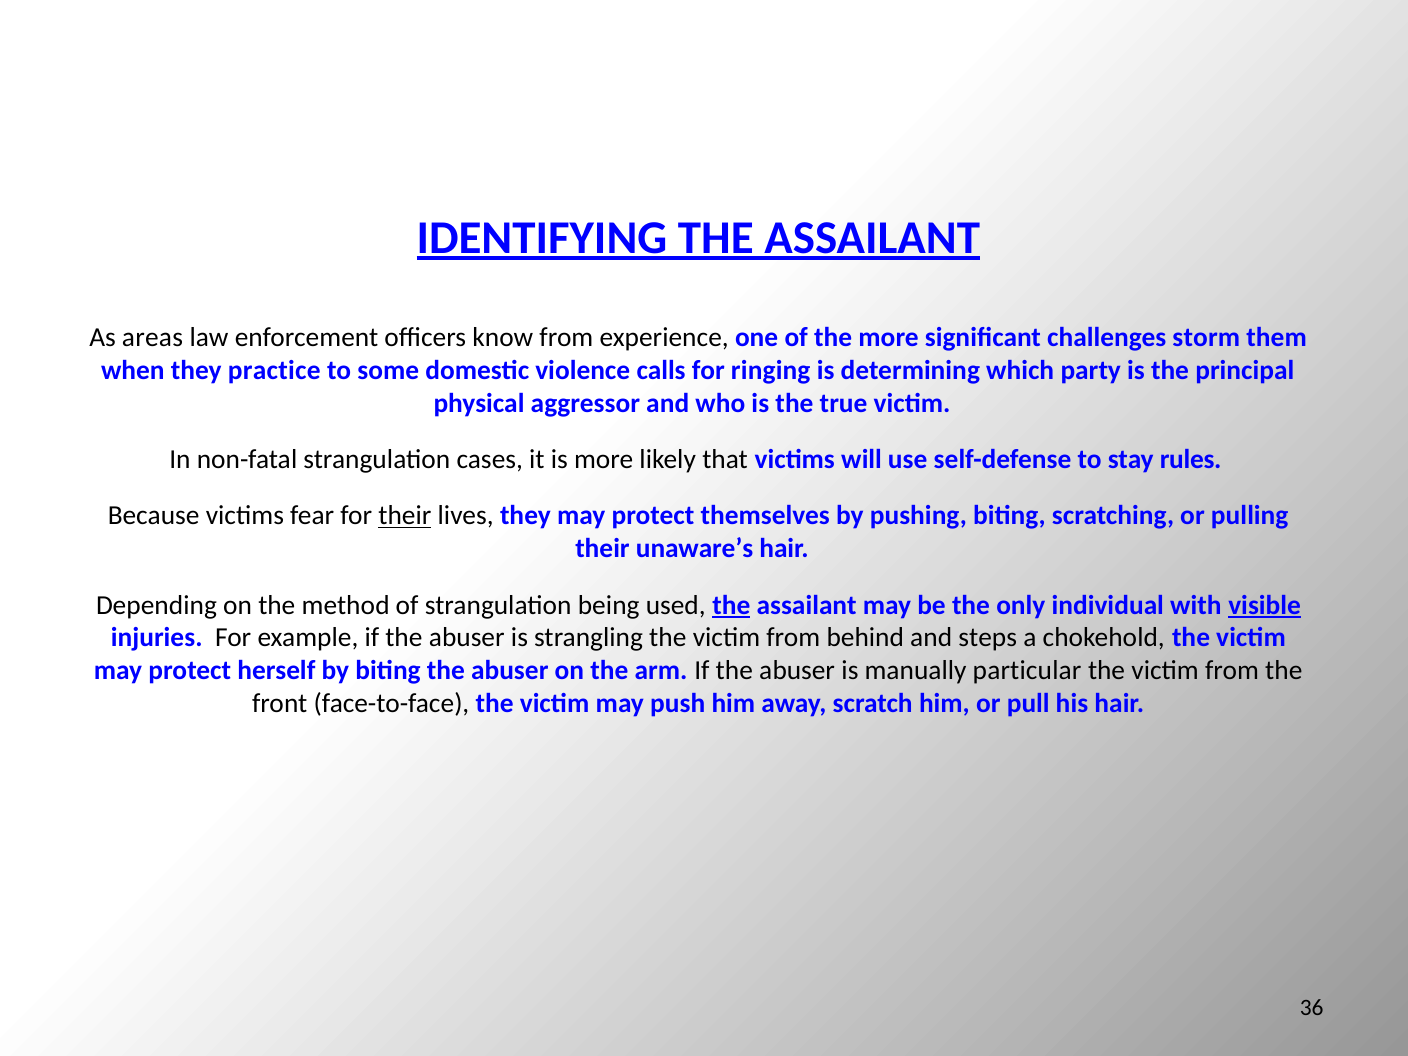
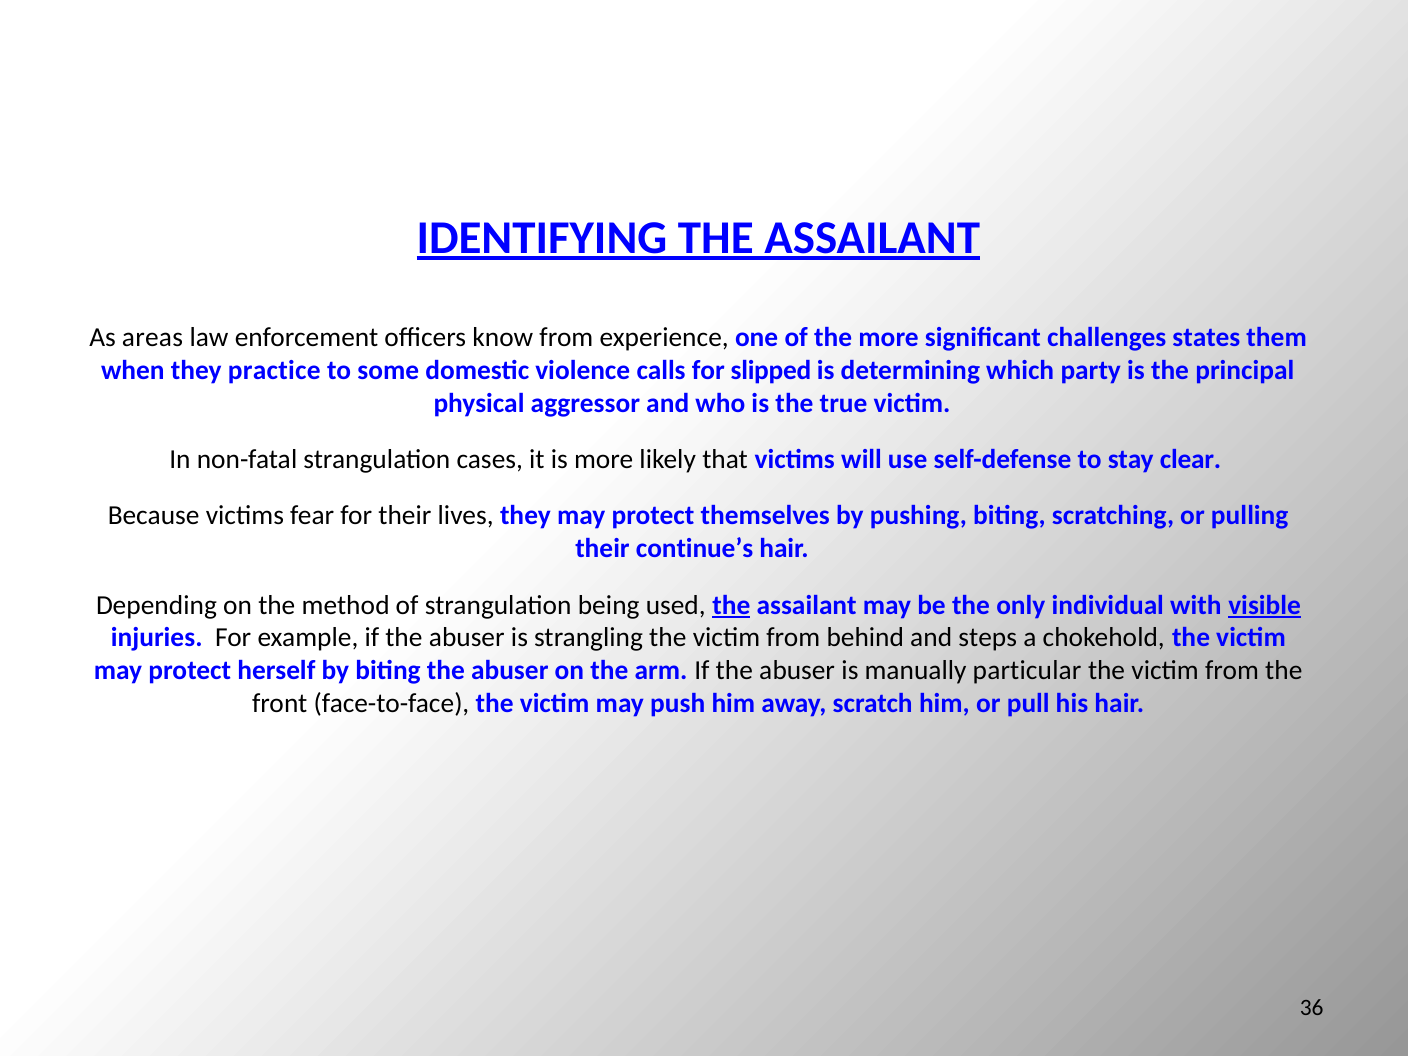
storm: storm -> states
ringing: ringing -> slipped
rules: rules -> clear
their at (405, 516) underline: present -> none
unaware’s: unaware’s -> continue’s
